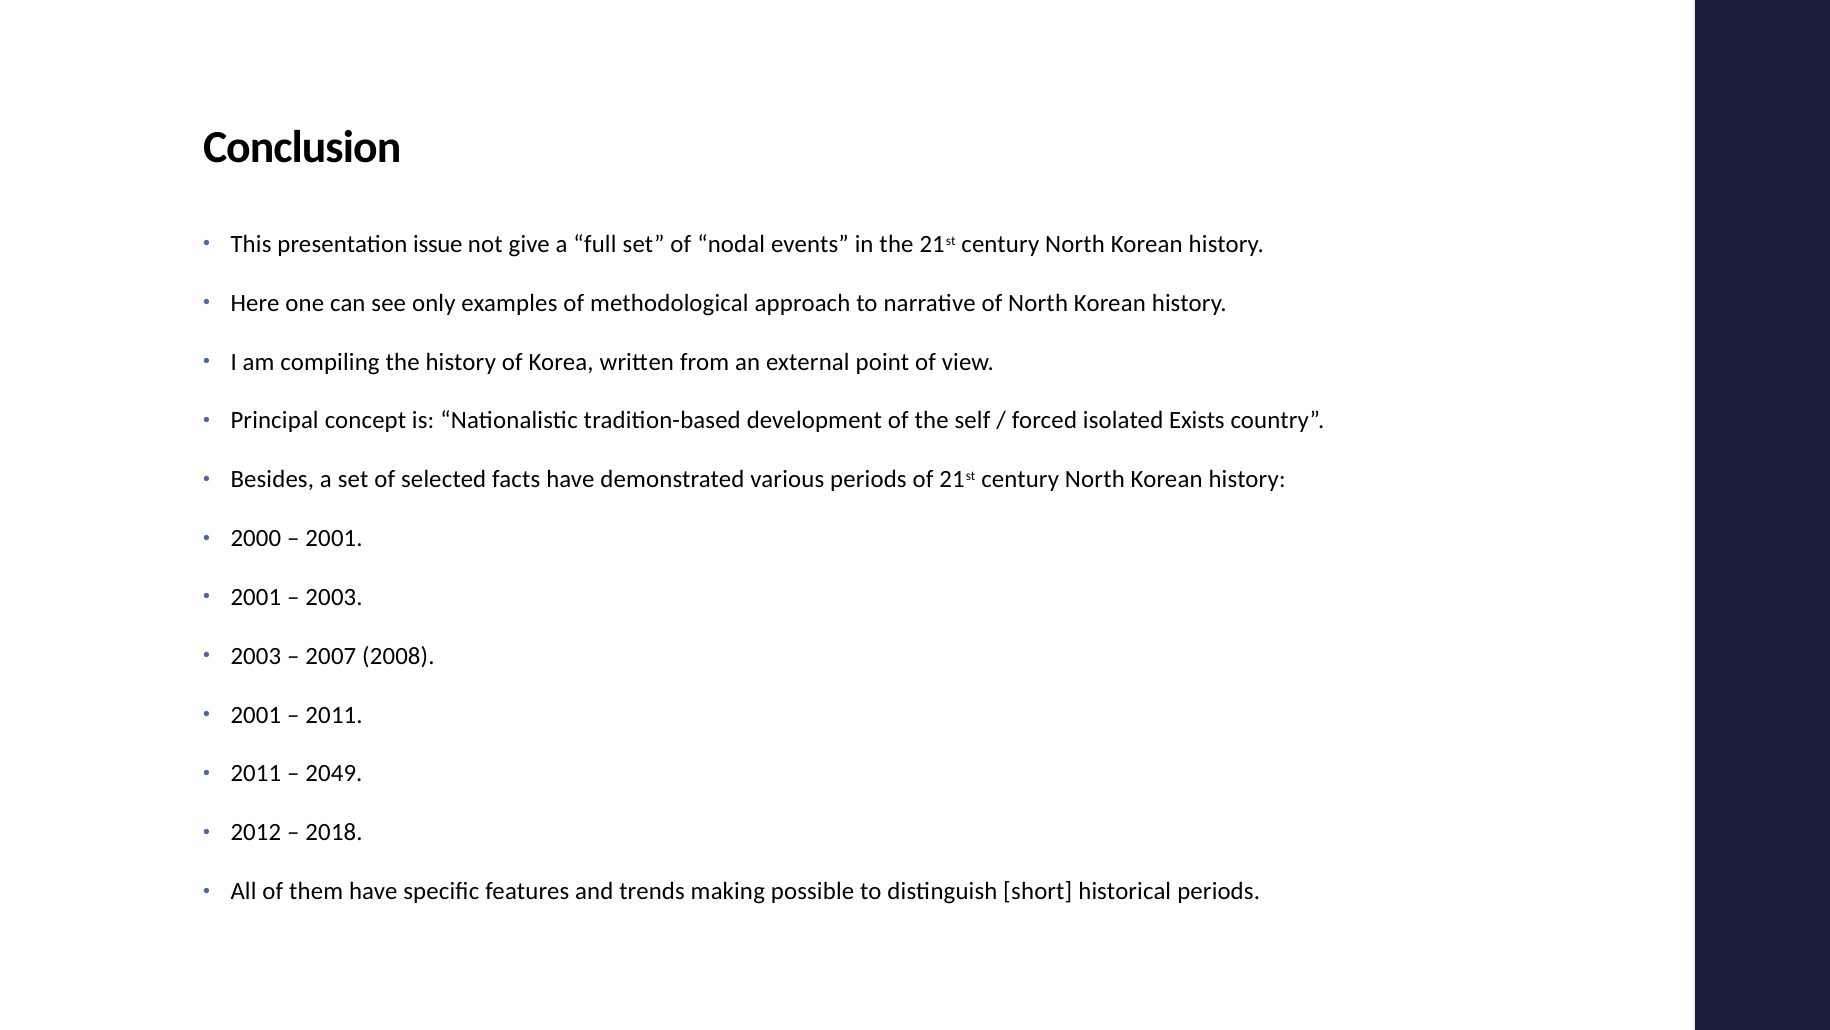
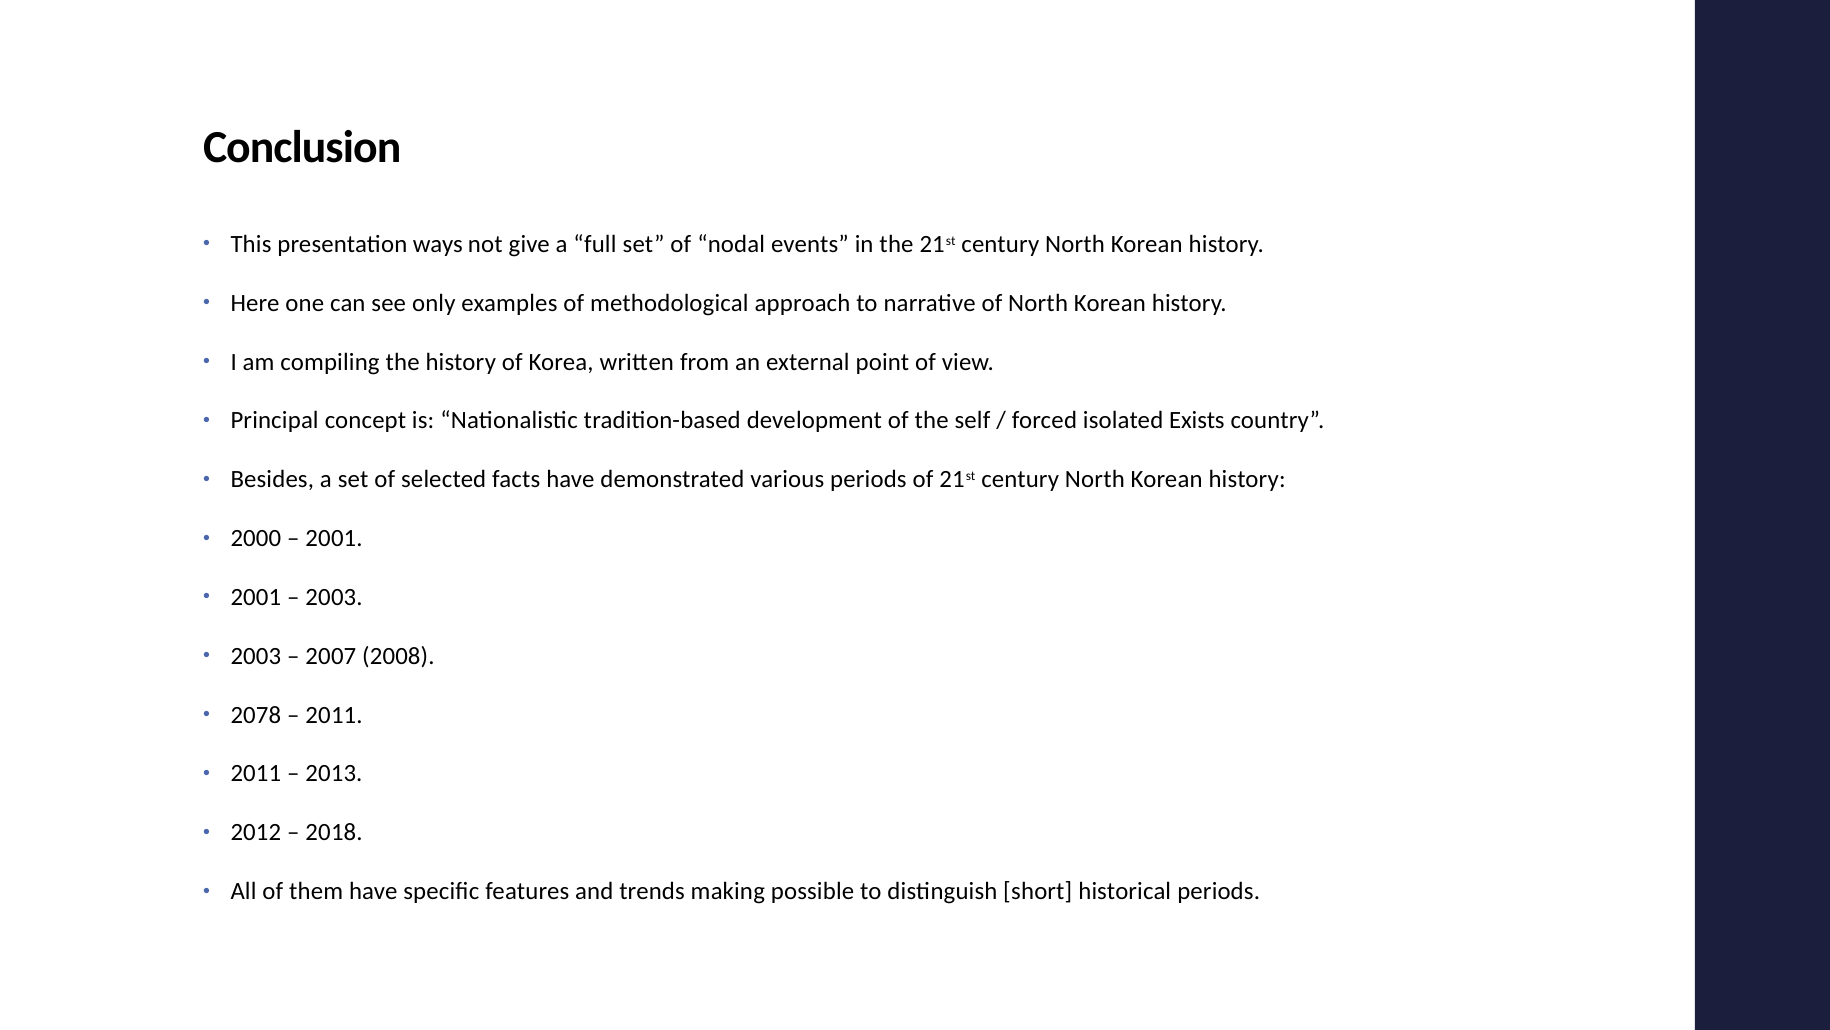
issue: issue -> ways
2001 at (256, 714): 2001 -> 2078
2049: 2049 -> 2013
